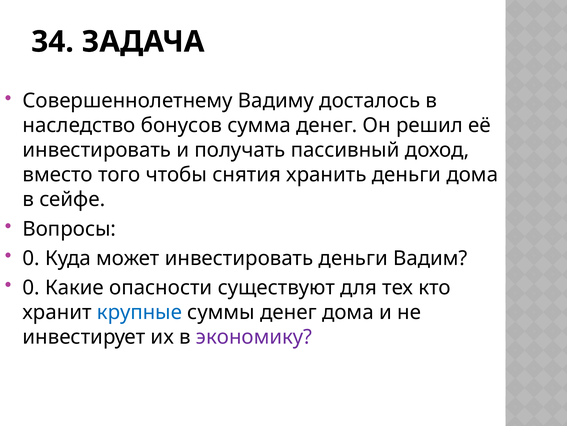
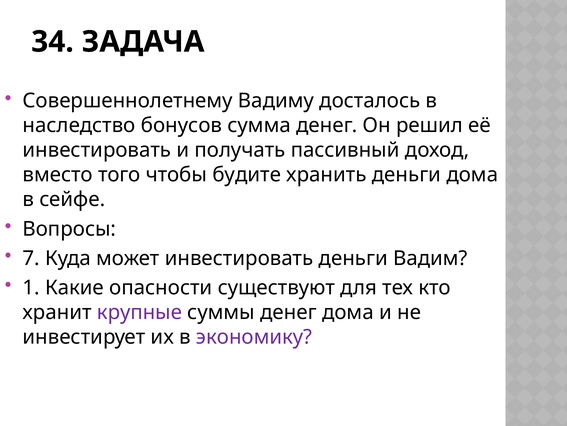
снятия: снятия -> будите
0 at (31, 258): 0 -> 7
0 at (31, 287): 0 -> 1
крупные colour: blue -> purple
